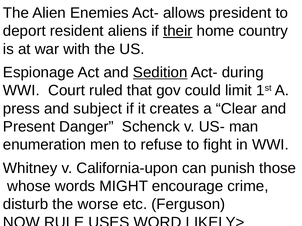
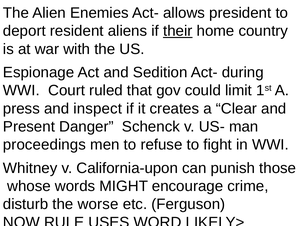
Sedition underline: present -> none
subject: subject -> inspect
enumeration: enumeration -> proceedings
